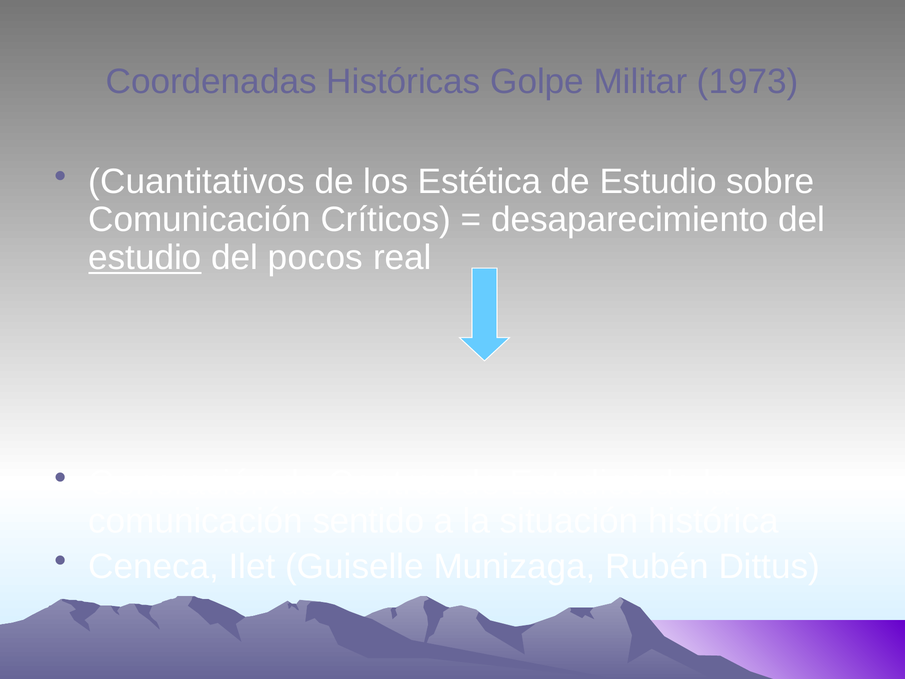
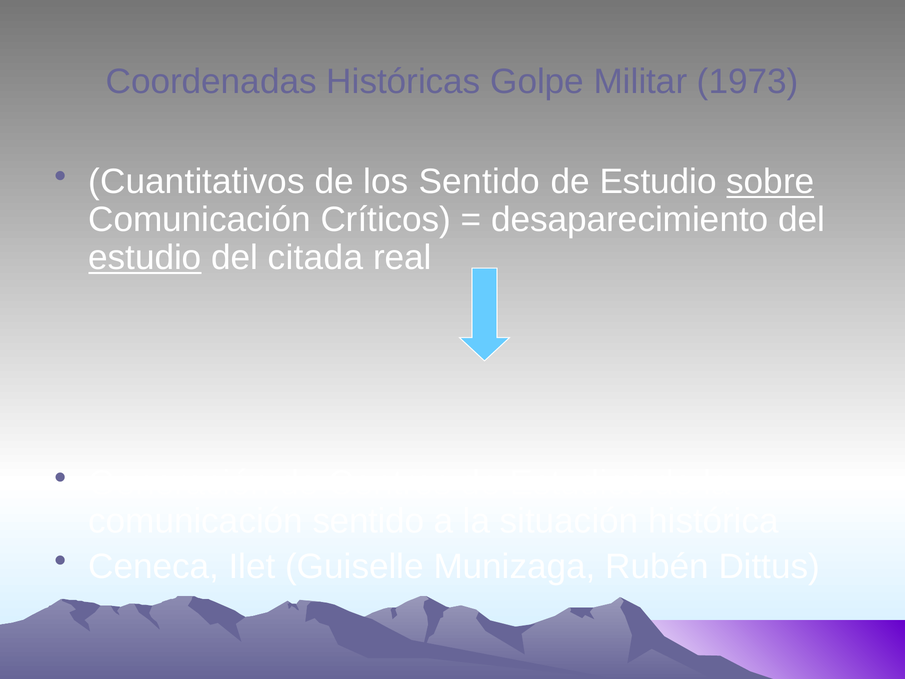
los Estética: Estética -> Sentido
sobre underline: none -> present
pocos: pocos -> citada
